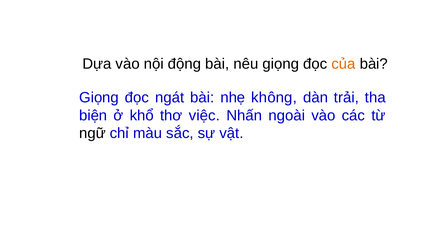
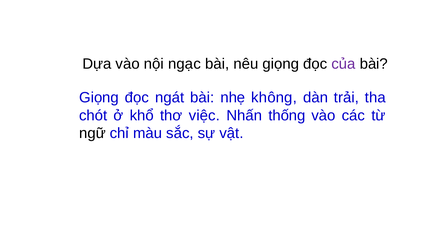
động: động -> ngạc
của colour: orange -> purple
biện: biện -> chót
ngoài: ngoài -> thống
